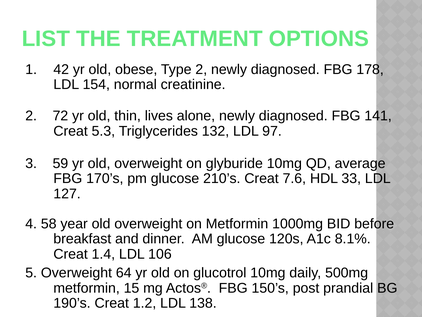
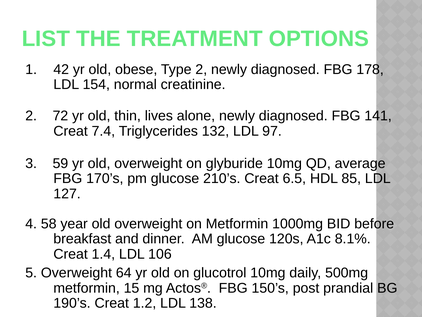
5.3: 5.3 -> 7.4
7.6: 7.6 -> 6.5
33: 33 -> 85
